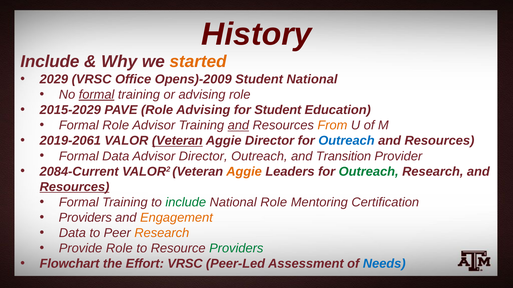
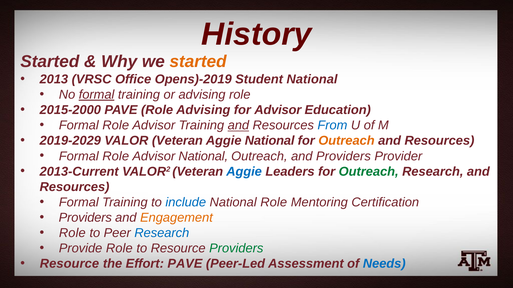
Include at (50, 62): Include -> Started
2029: 2029 -> 2013
Opens)-2009: Opens)-2009 -> Opens)-2019
2015-2029: 2015-2029 -> 2015-2000
for Student: Student -> Advisor
From colour: orange -> blue
2019-2061: 2019-2061 -> 2019-2029
Veteran at (177, 141) underline: present -> none
Aggie Director: Director -> National
Outreach at (346, 141) colour: blue -> orange
Data at (116, 156): Data -> Role
Advisor Director: Director -> National
and Transition: Transition -> Providers
2084-Current: 2084-Current -> 2013-Current
Aggie at (244, 172) colour: orange -> blue
Resources at (75, 187) underline: present -> none
include at (186, 203) colour: green -> blue
Data at (72, 233): Data -> Role
Research at (162, 233) colour: orange -> blue
Flowchart at (70, 264): Flowchart -> Resource
Effort VRSC: VRSC -> PAVE
